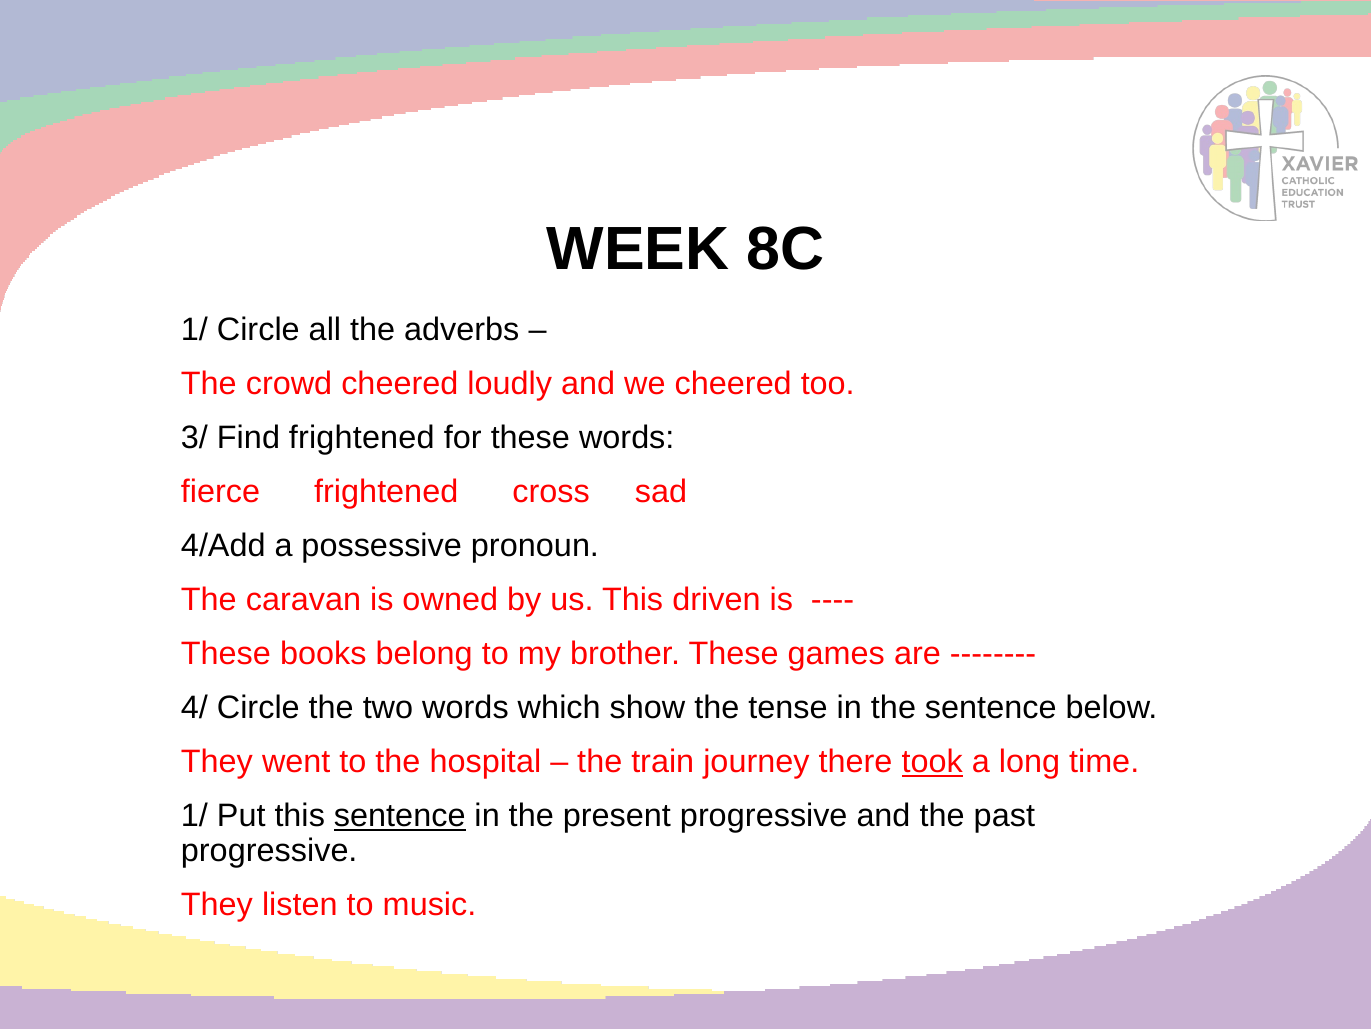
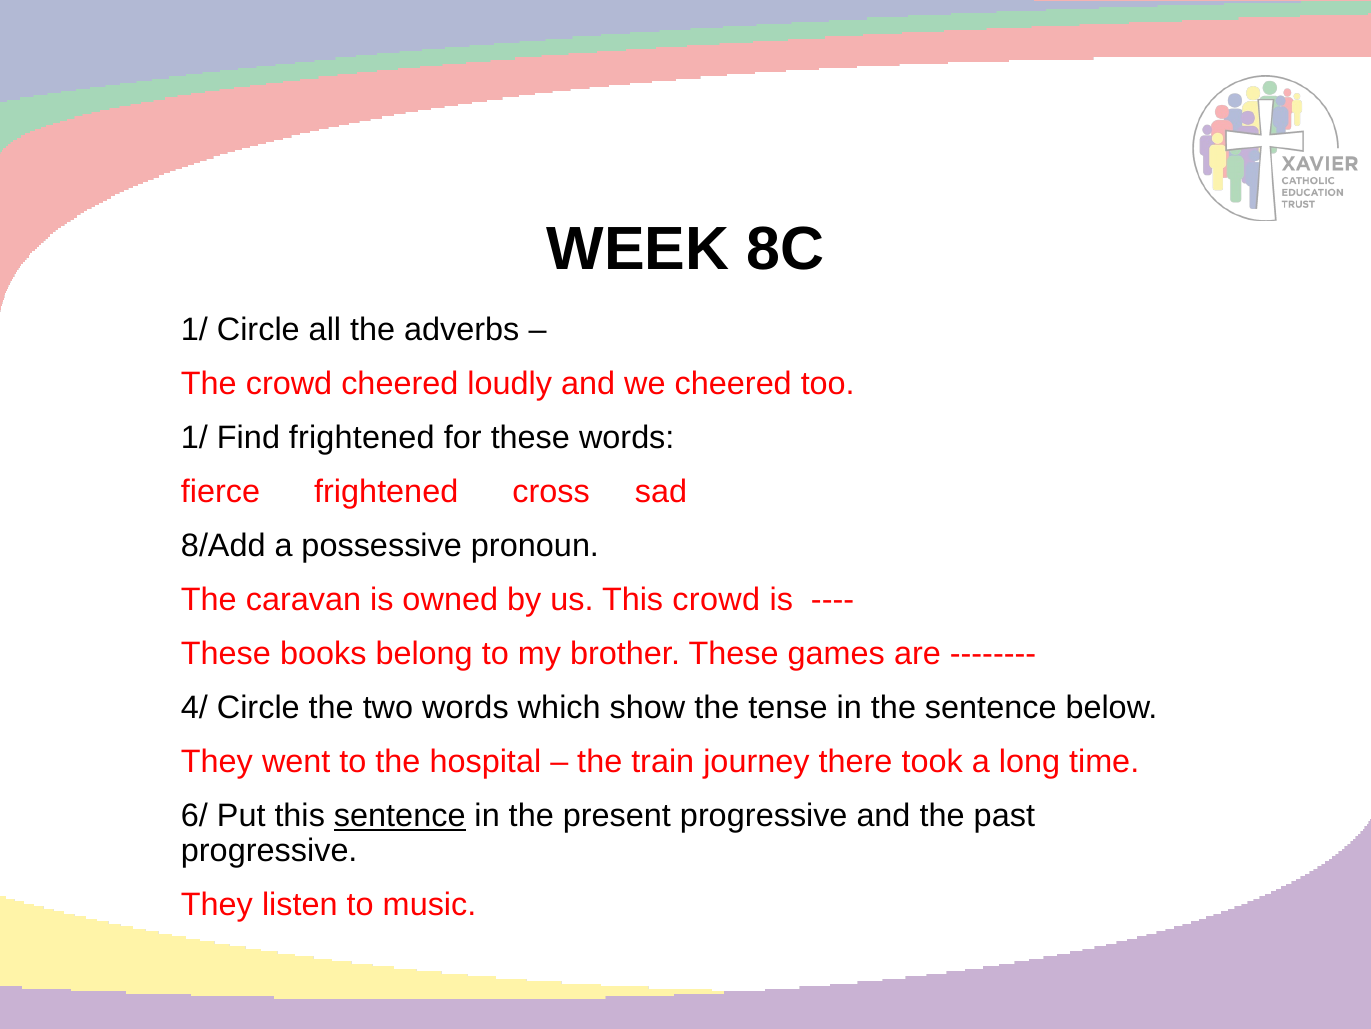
3/ at (194, 437): 3/ -> 1/
4/Add: 4/Add -> 8/Add
This driven: driven -> crowd
took underline: present -> none
1/ at (194, 815): 1/ -> 6/
